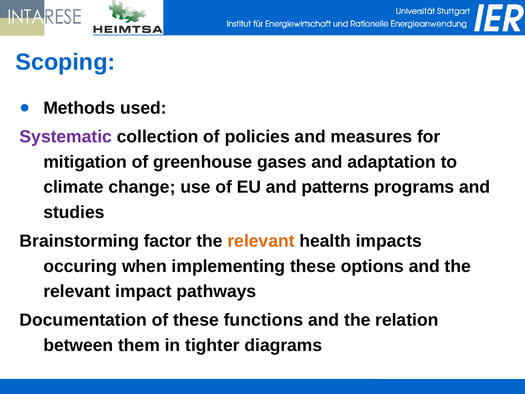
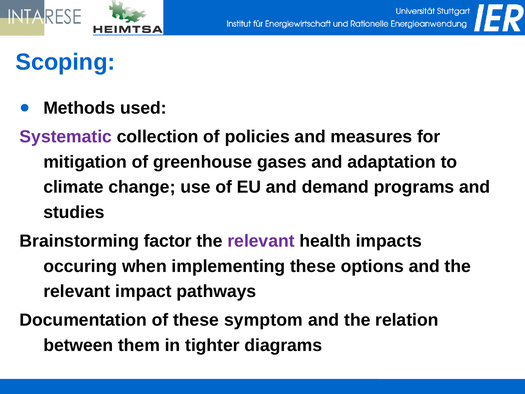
patterns: patterns -> demand
relevant at (261, 241) colour: orange -> purple
functions: functions -> symptom
